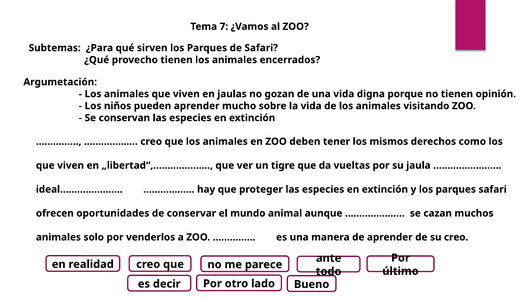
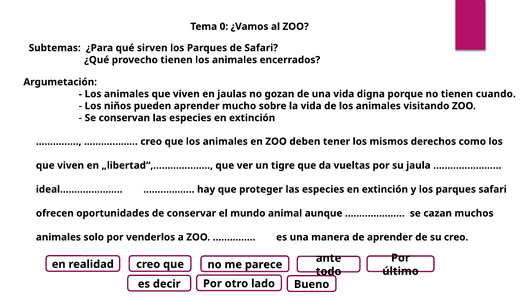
7: 7 -> 0
opinión: opinión -> cuando
